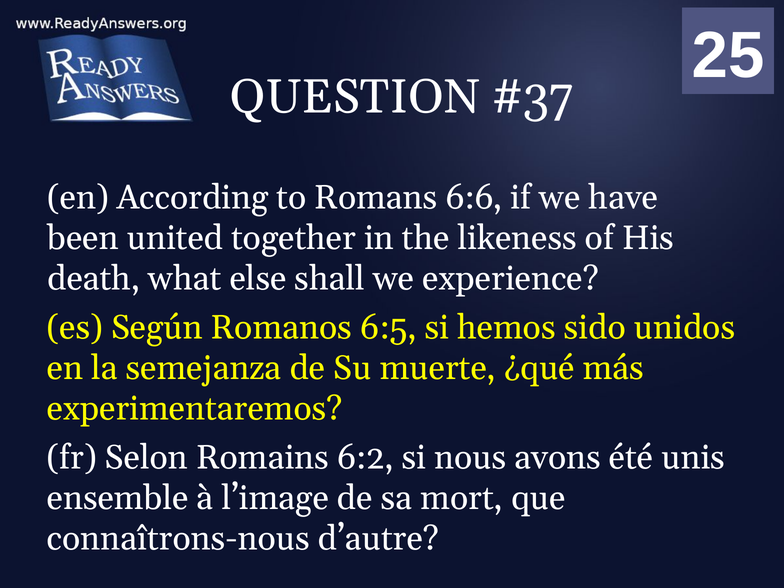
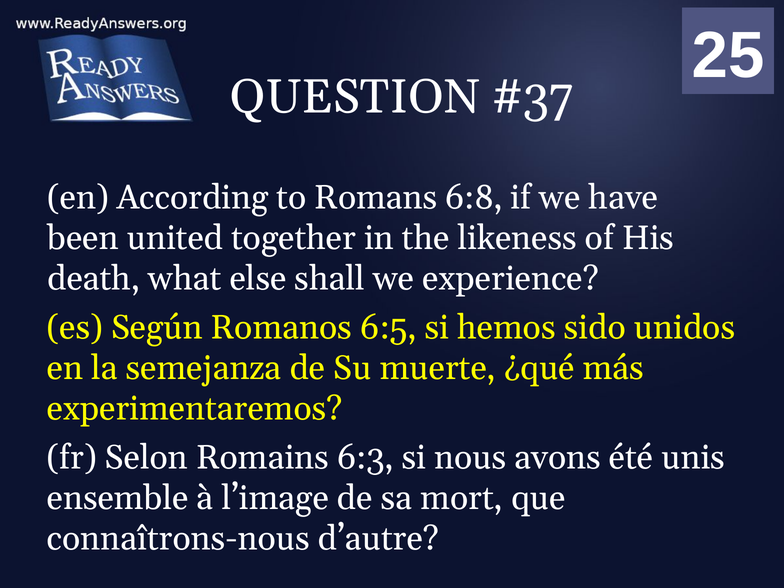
6:6: 6:6 -> 6:8
6:2: 6:2 -> 6:3
